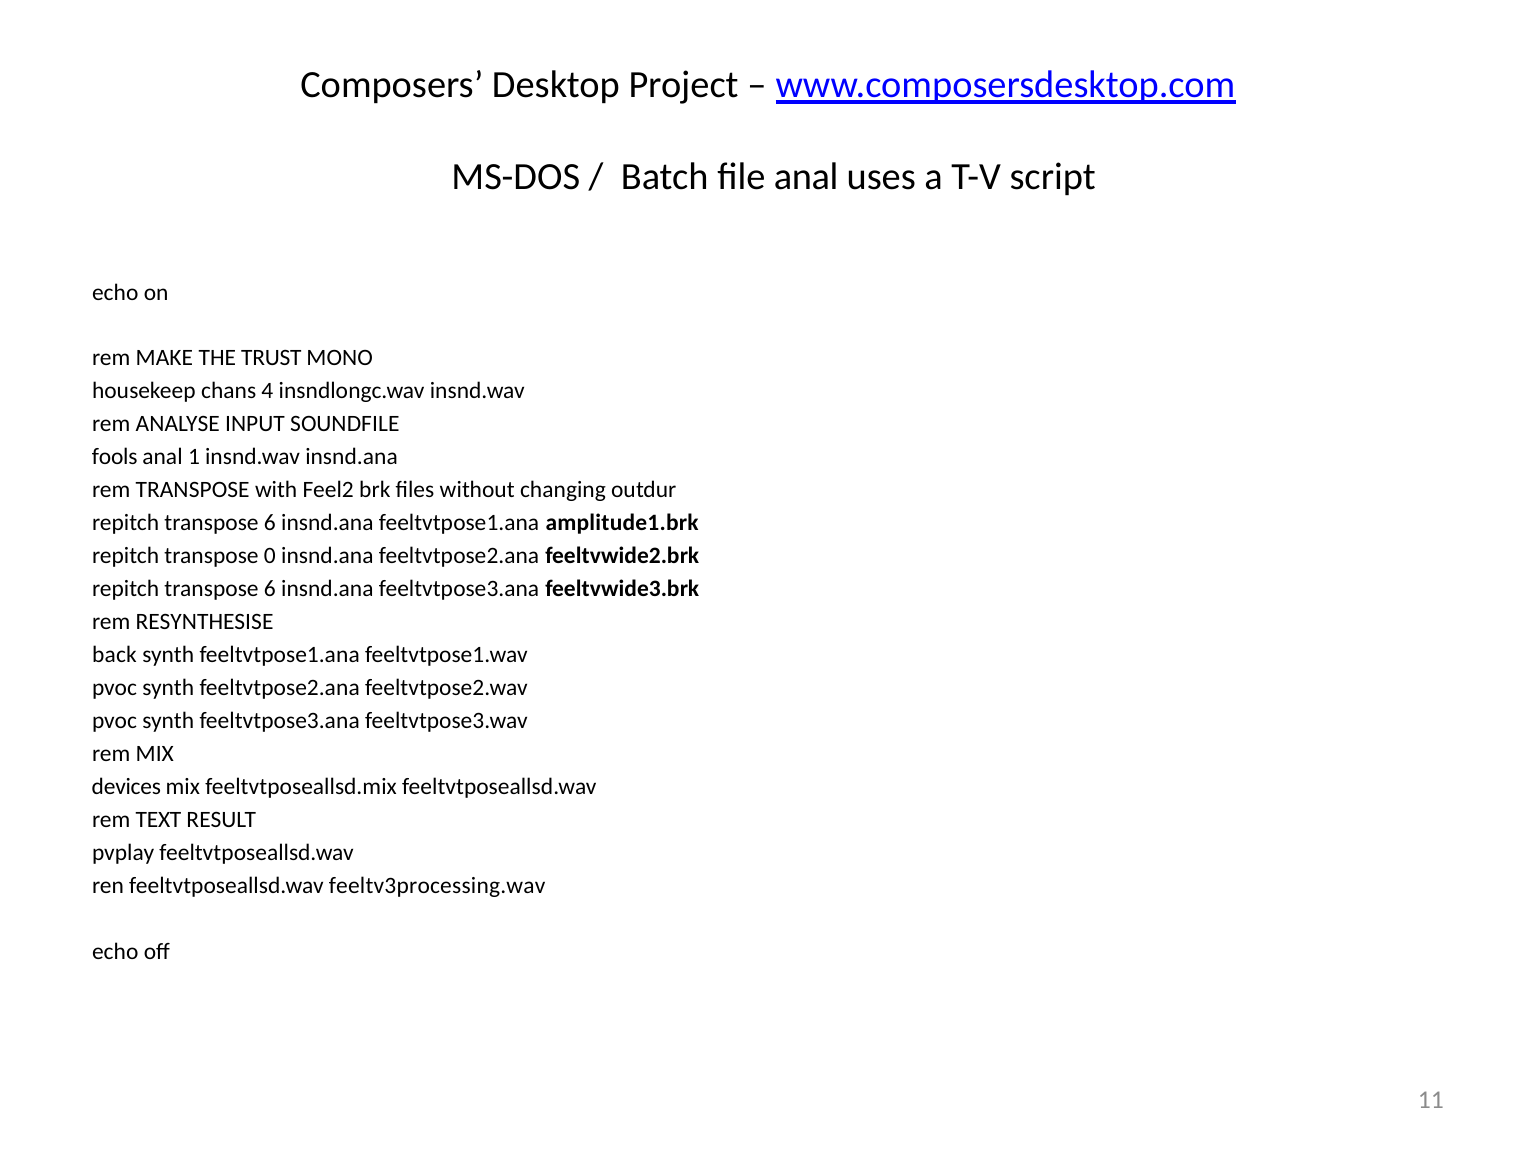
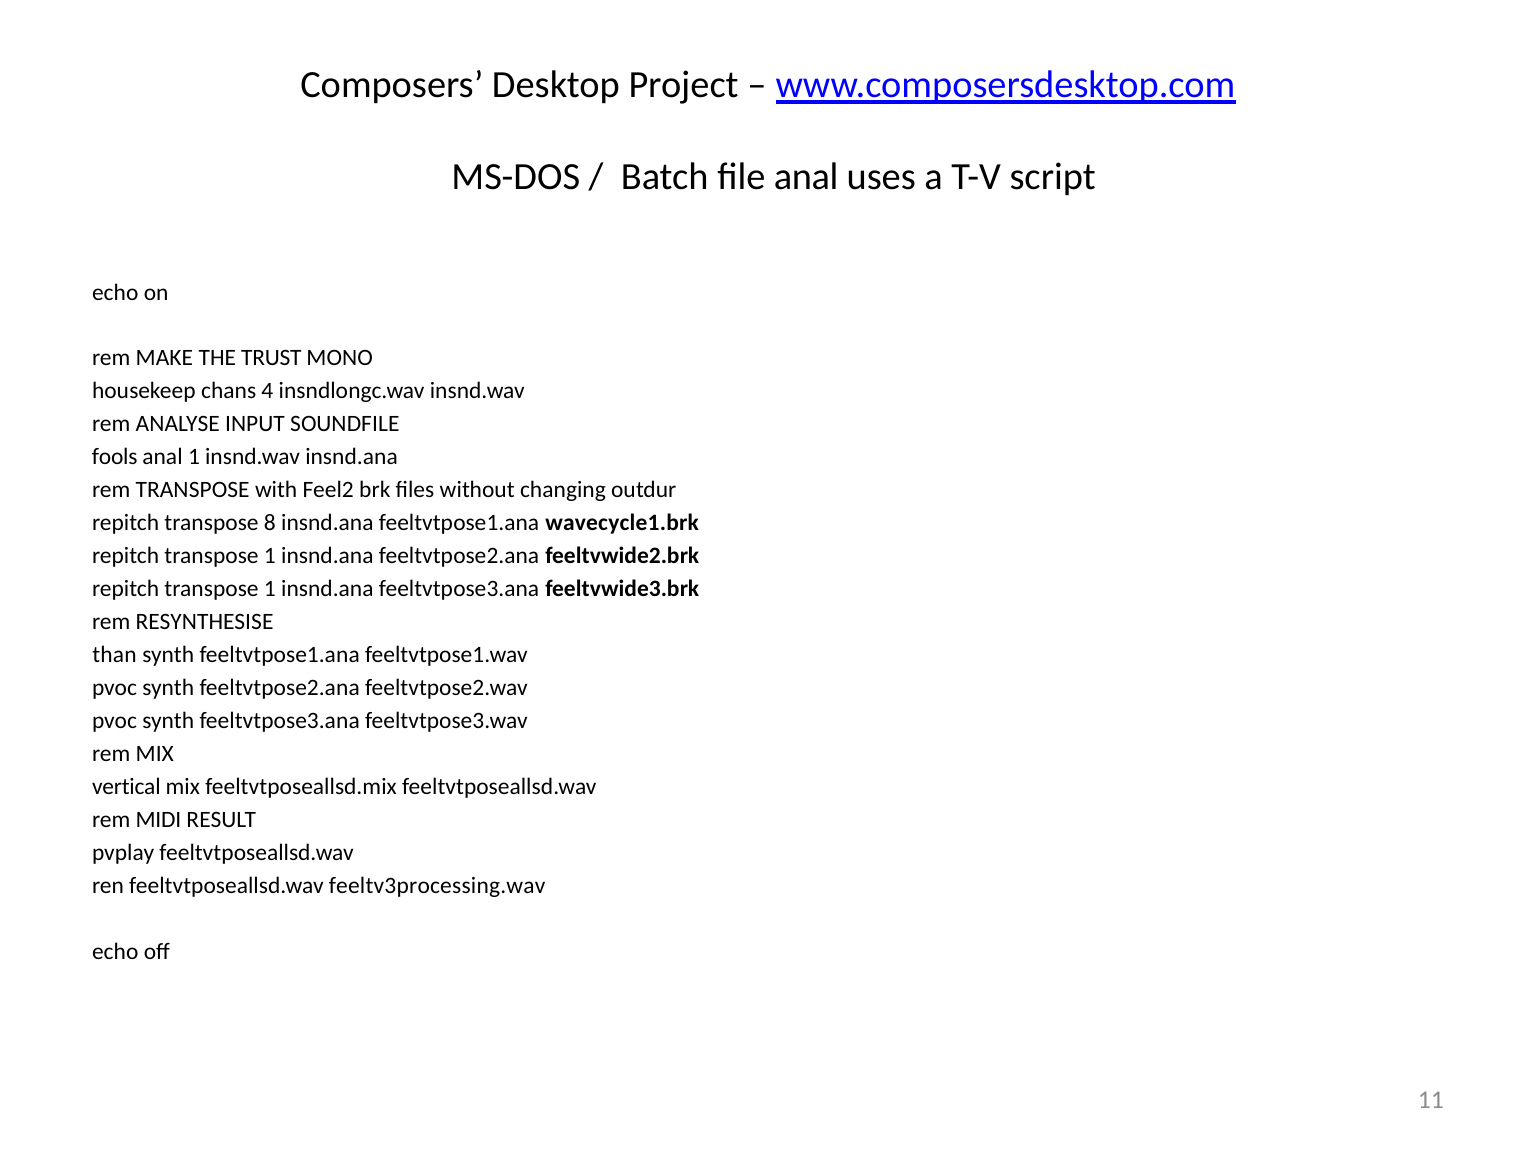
6 at (270, 523): 6 -> 8
amplitude1.brk: amplitude1.brk -> wavecycle1.brk
0 at (270, 556): 0 -> 1
6 at (270, 589): 6 -> 1
back: back -> than
devices: devices -> vertical
TEXT: TEXT -> MIDI
